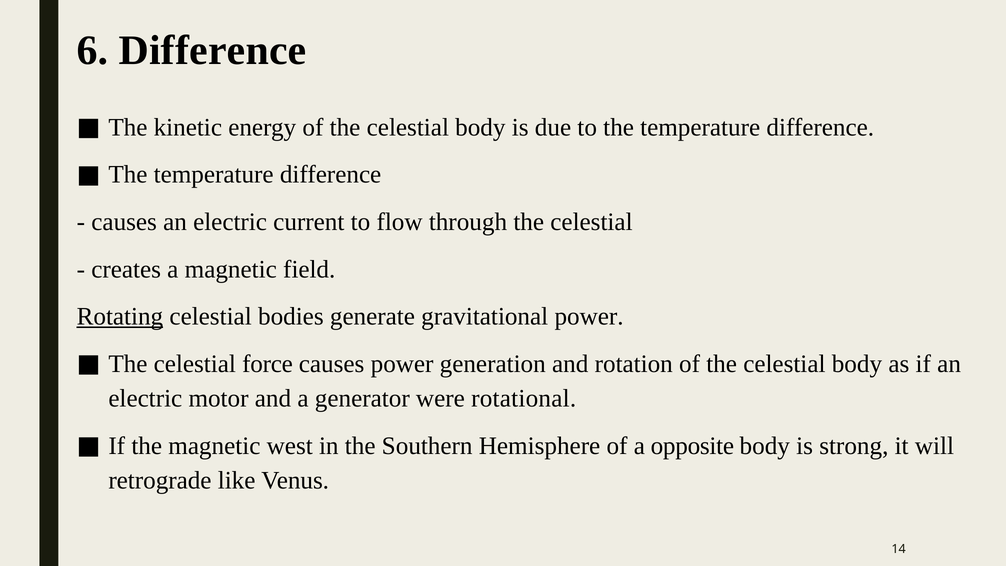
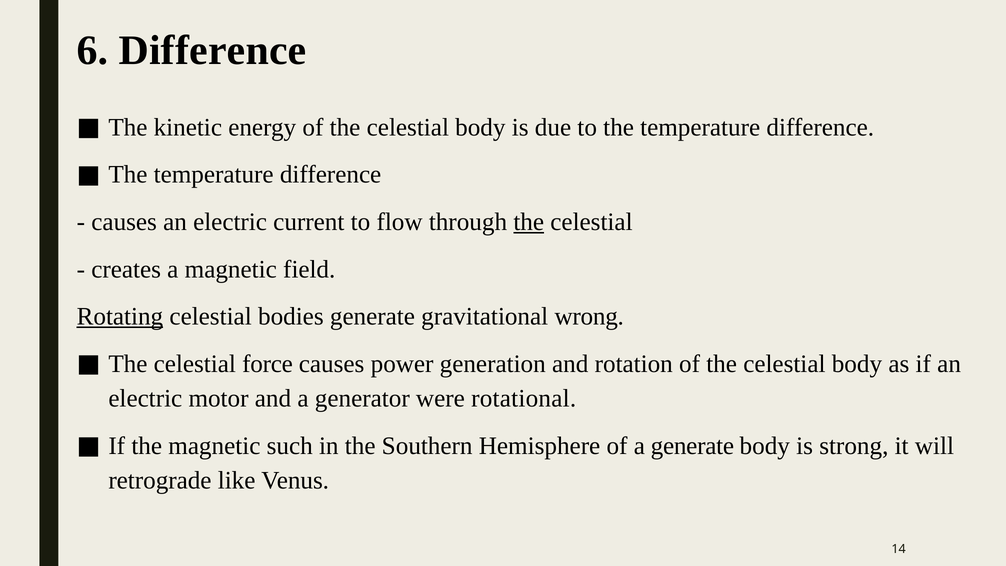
the at (529, 222) underline: none -> present
gravitational power: power -> wrong
west: west -> such
a opposite: opposite -> generate
